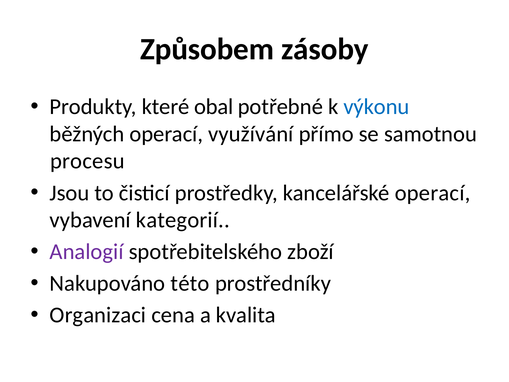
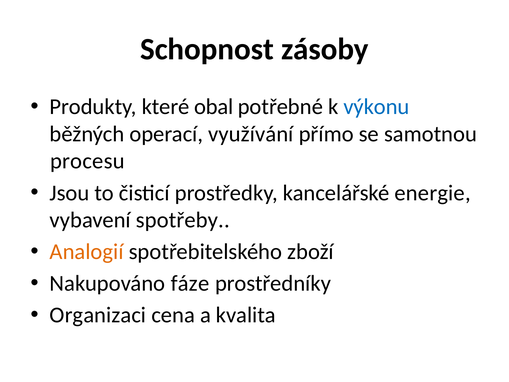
Způsobem: Způsobem -> Schopnost
kancelářské operací: operací -> energie
kategorií: kategorií -> spotřeby
Analogií colour: purple -> orange
této: této -> fáze
